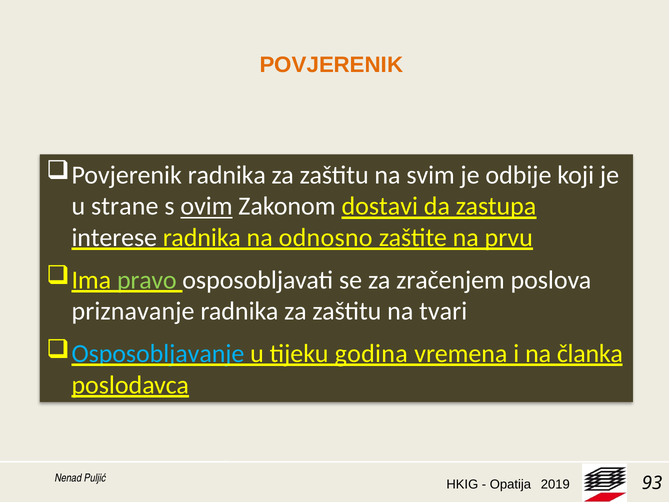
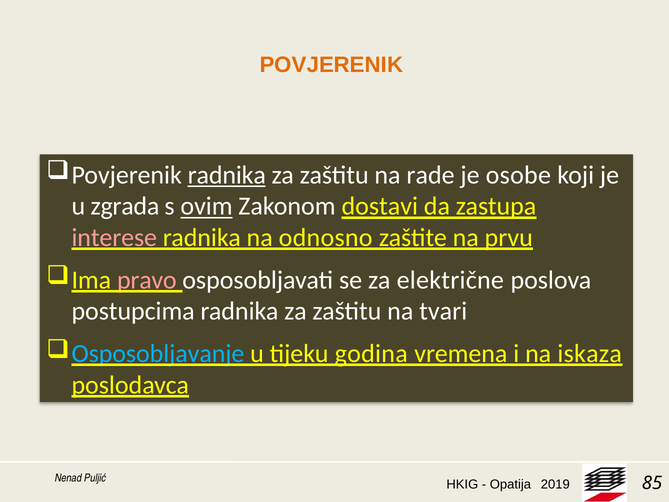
radnika at (227, 175) underline: none -> present
svim: svim -> rade
odbije: odbije -> osobe
strane: strane -> zgrada
interese colour: white -> pink
pravo colour: light green -> pink
zračenjem: zračenjem -> električne
priznavanje: priznavanje -> postupcima
članka: članka -> iskaza
93: 93 -> 85
